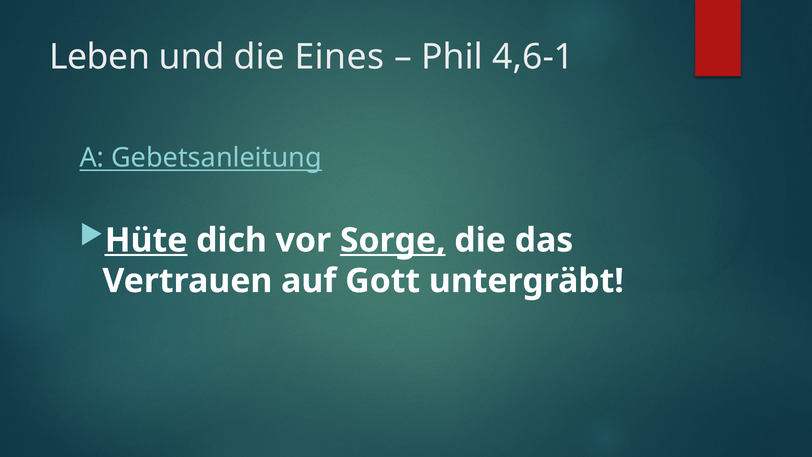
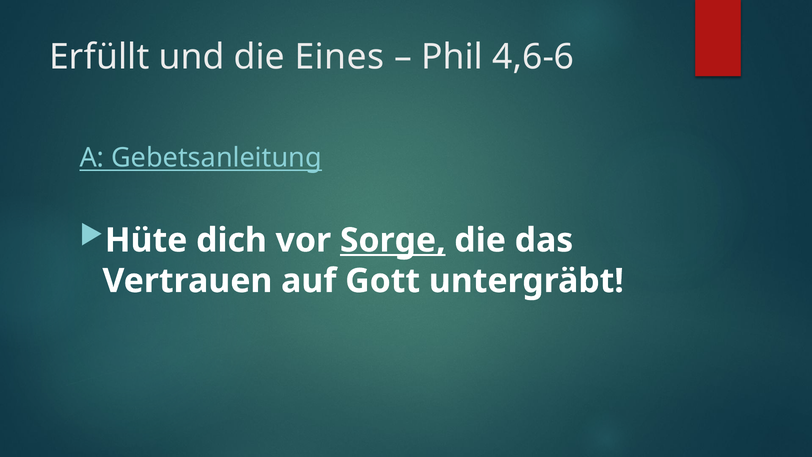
Leben: Leben -> Erfüllt
4,6-1: 4,6-1 -> 4,6-6
Hüte underline: present -> none
